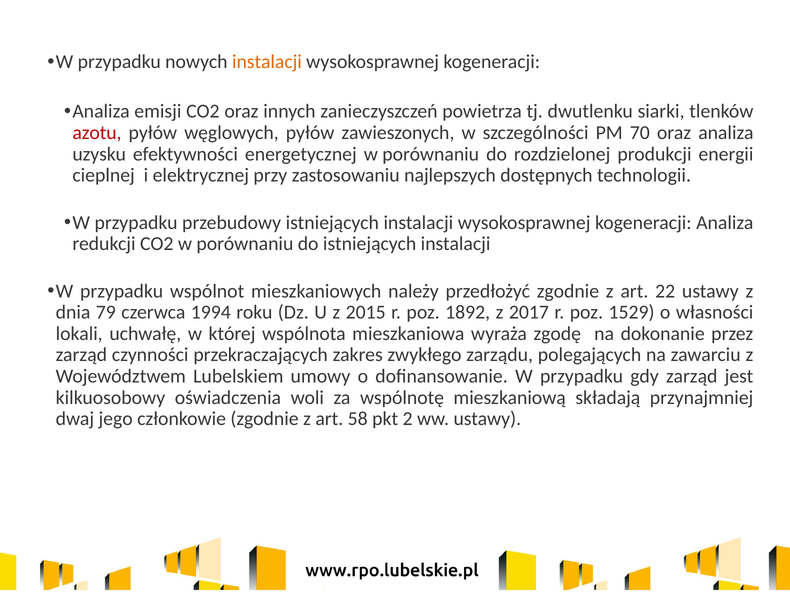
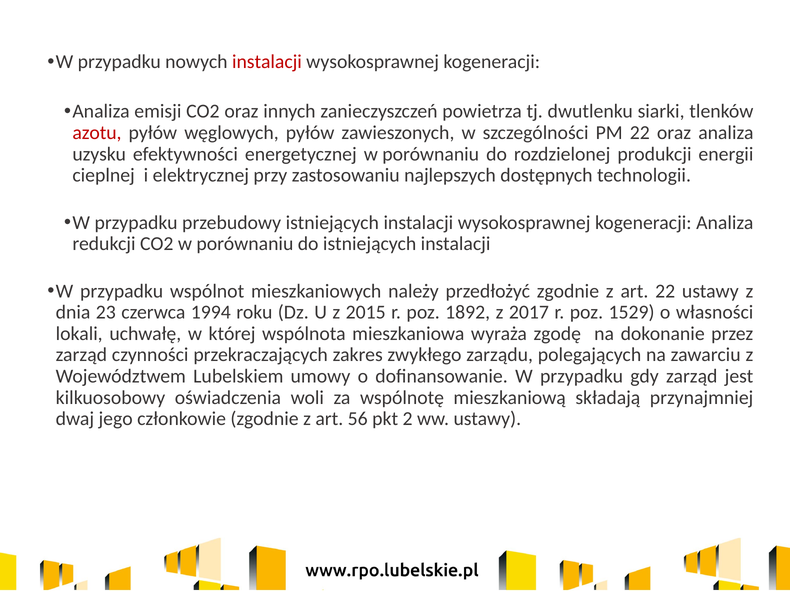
instalacji at (267, 62) colour: orange -> red
PM 70: 70 -> 22
79: 79 -> 23
58: 58 -> 56
